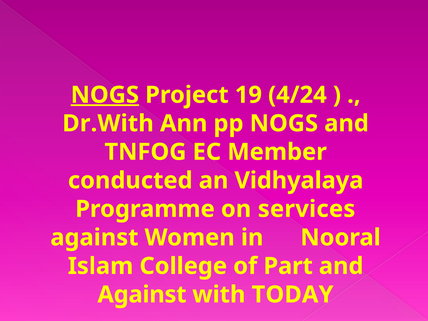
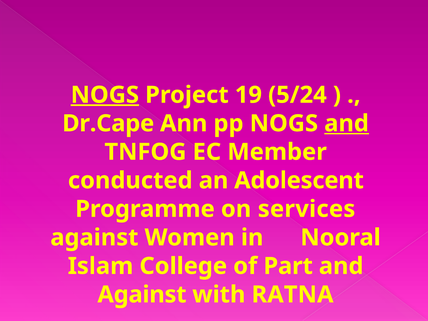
4/24: 4/24 -> 5/24
Dr.With: Dr.With -> Dr.Cape
and at (347, 123) underline: none -> present
Vidhyalaya: Vidhyalaya -> Adolescent
TODAY: TODAY -> RATNA
